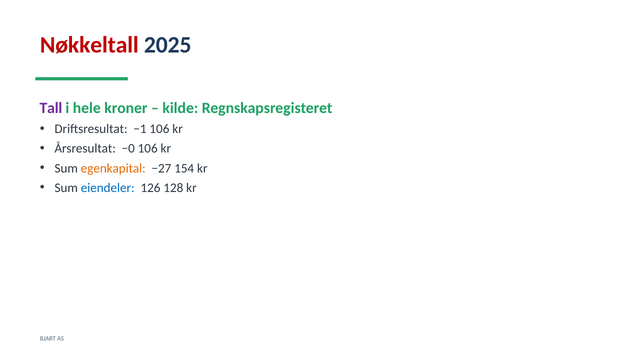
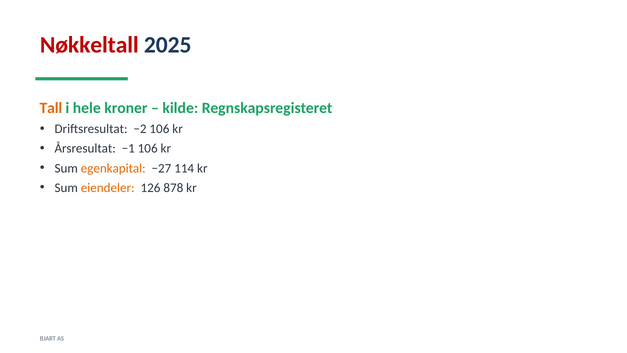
Tall colour: purple -> orange
−1: −1 -> −2
−0: −0 -> −1
154: 154 -> 114
eiendeler colour: blue -> orange
128: 128 -> 878
